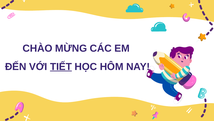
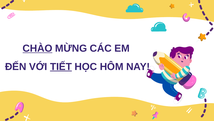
CHÀO underline: none -> present
